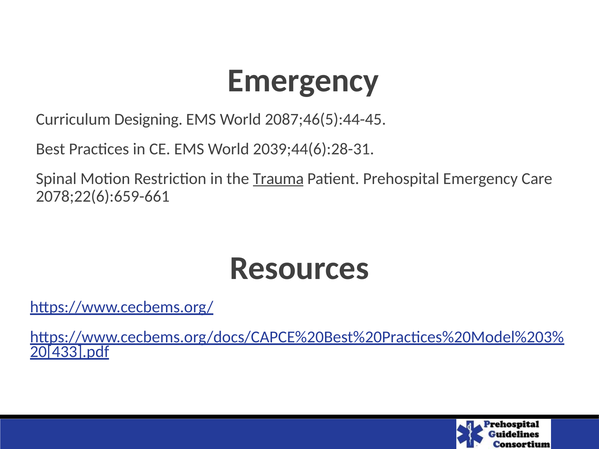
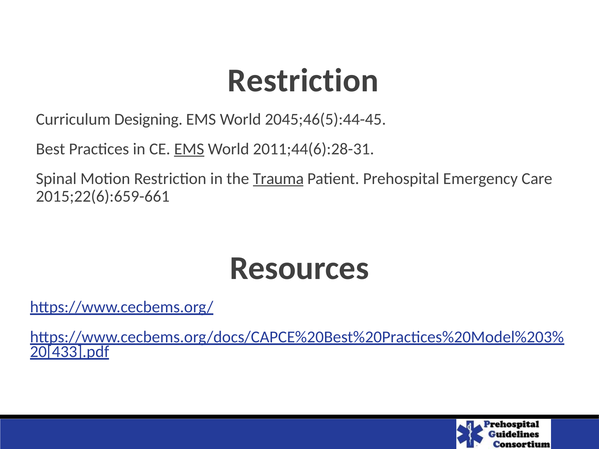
Emergency at (303, 81): Emergency -> Restriction
2087;46(5):44-45: 2087;46(5):44-45 -> 2045;46(5):44-45
EMS at (189, 149) underline: none -> present
2039;44(6):28-31: 2039;44(6):28-31 -> 2011;44(6):28-31
2078;22(6):659-661: 2078;22(6):659-661 -> 2015;22(6):659-661
